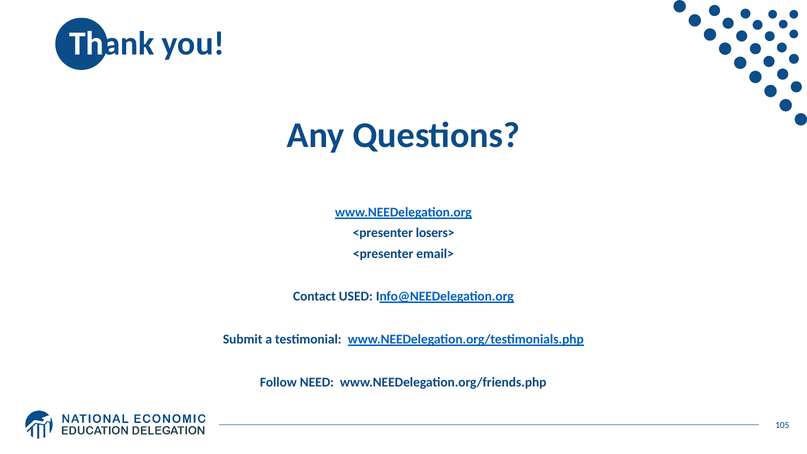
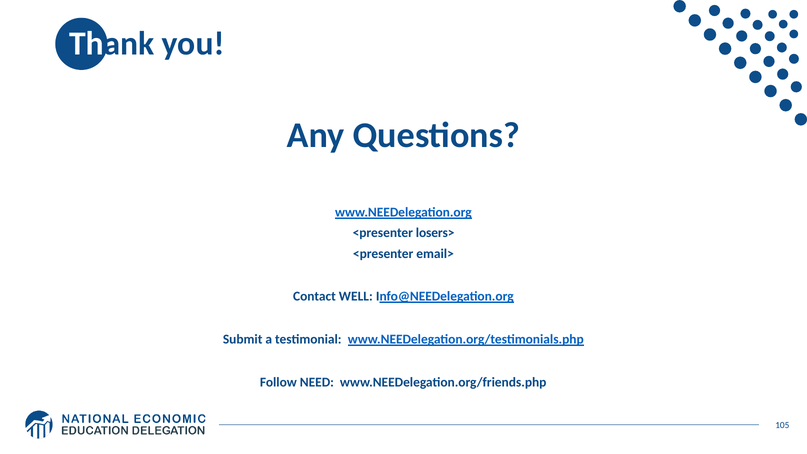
USED: USED -> WELL
